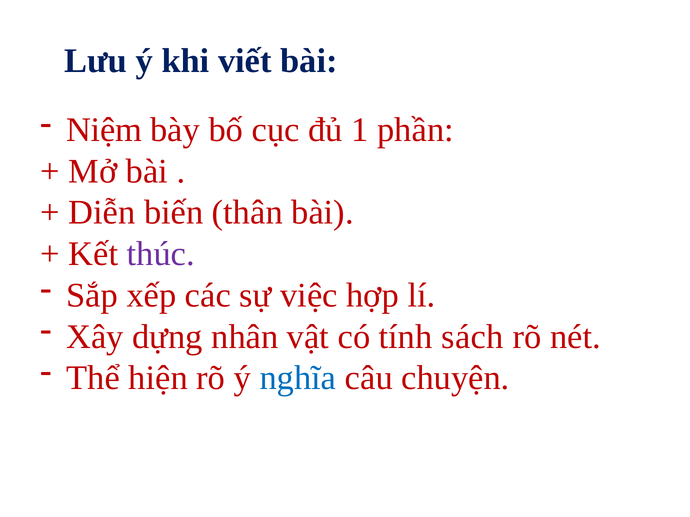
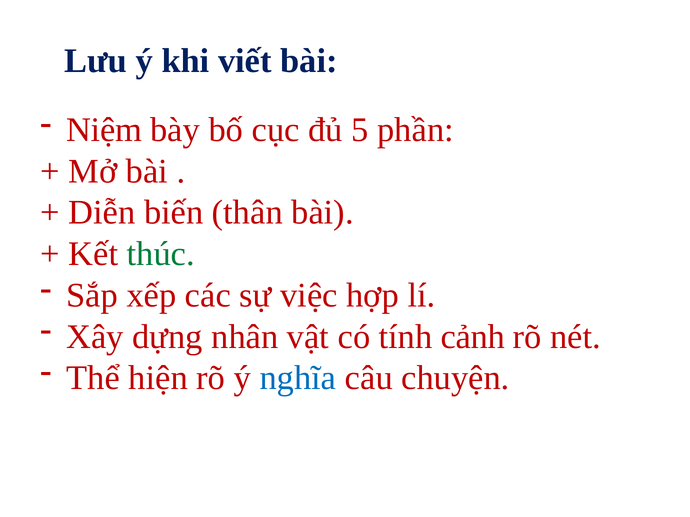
1: 1 -> 5
thúc colour: purple -> green
sách: sách -> cảnh
